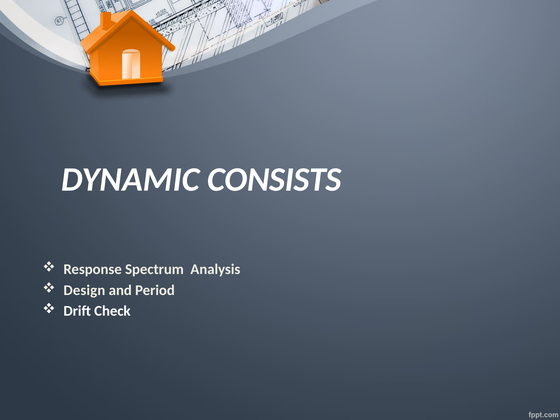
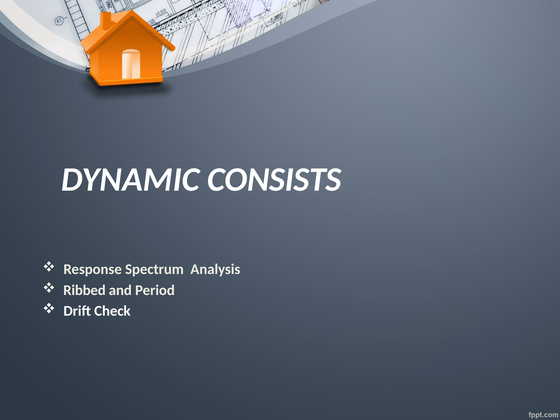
Design: Design -> Ribbed
